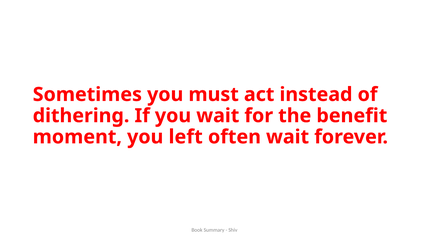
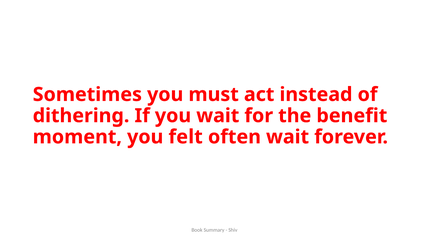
left: left -> felt
